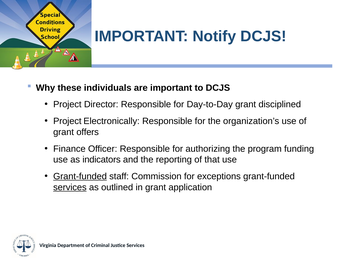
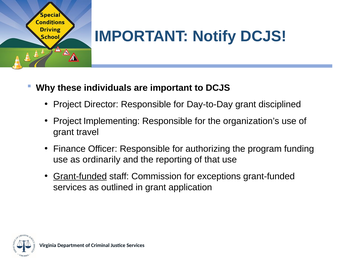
Electronically: Electronically -> Implementing
offers: offers -> travel
indicators: indicators -> ordinarily
services at (70, 188) underline: present -> none
